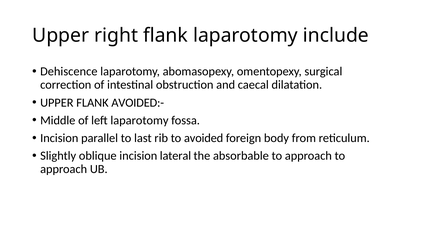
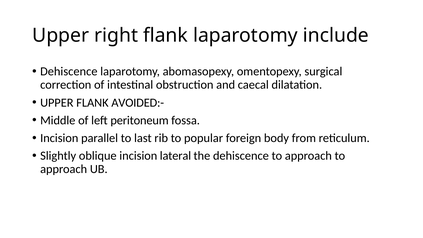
left laparotomy: laparotomy -> peritoneum
avoided: avoided -> popular
the absorbable: absorbable -> dehiscence
